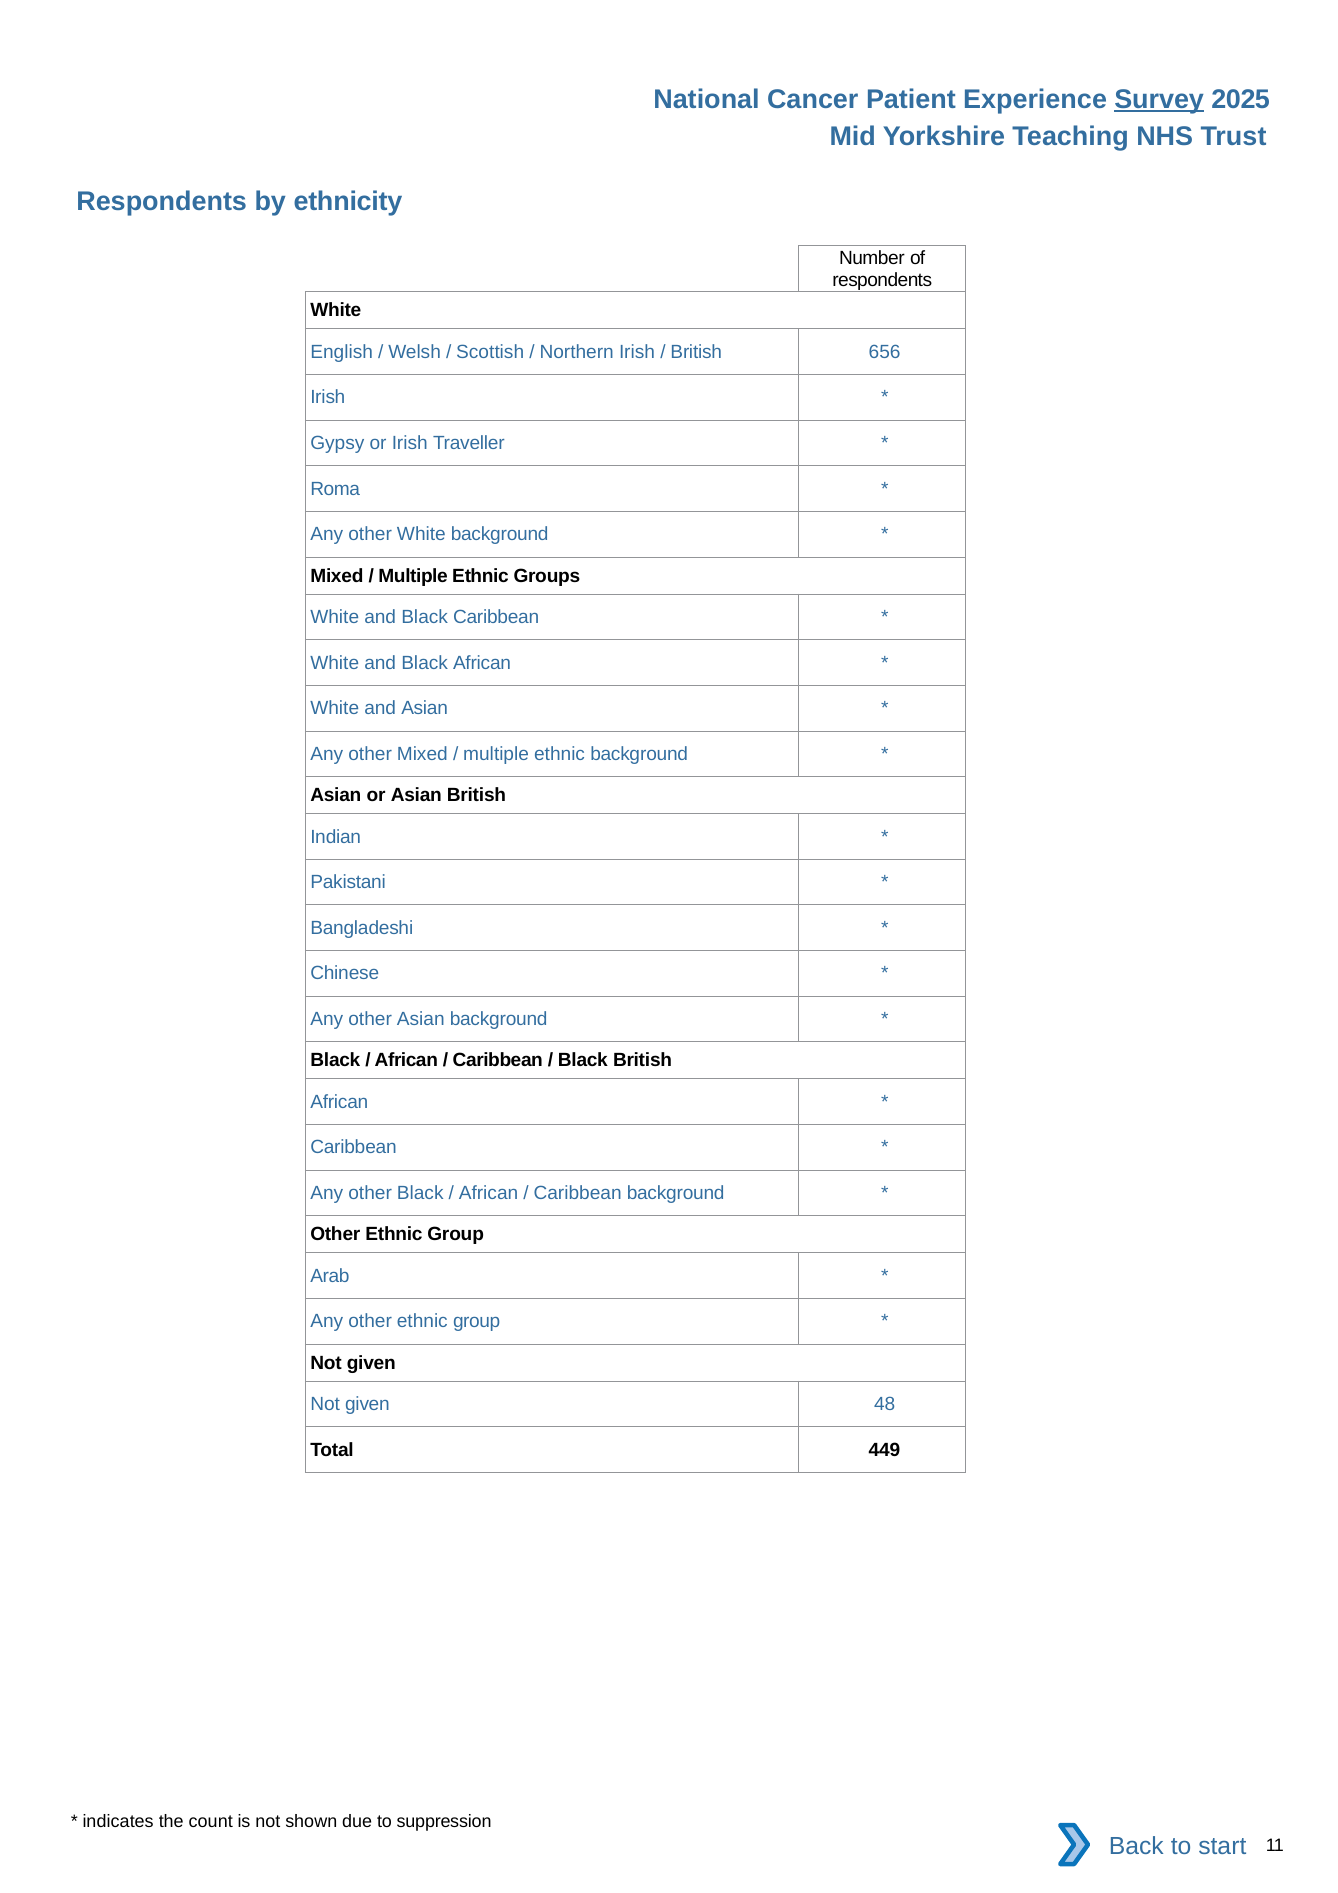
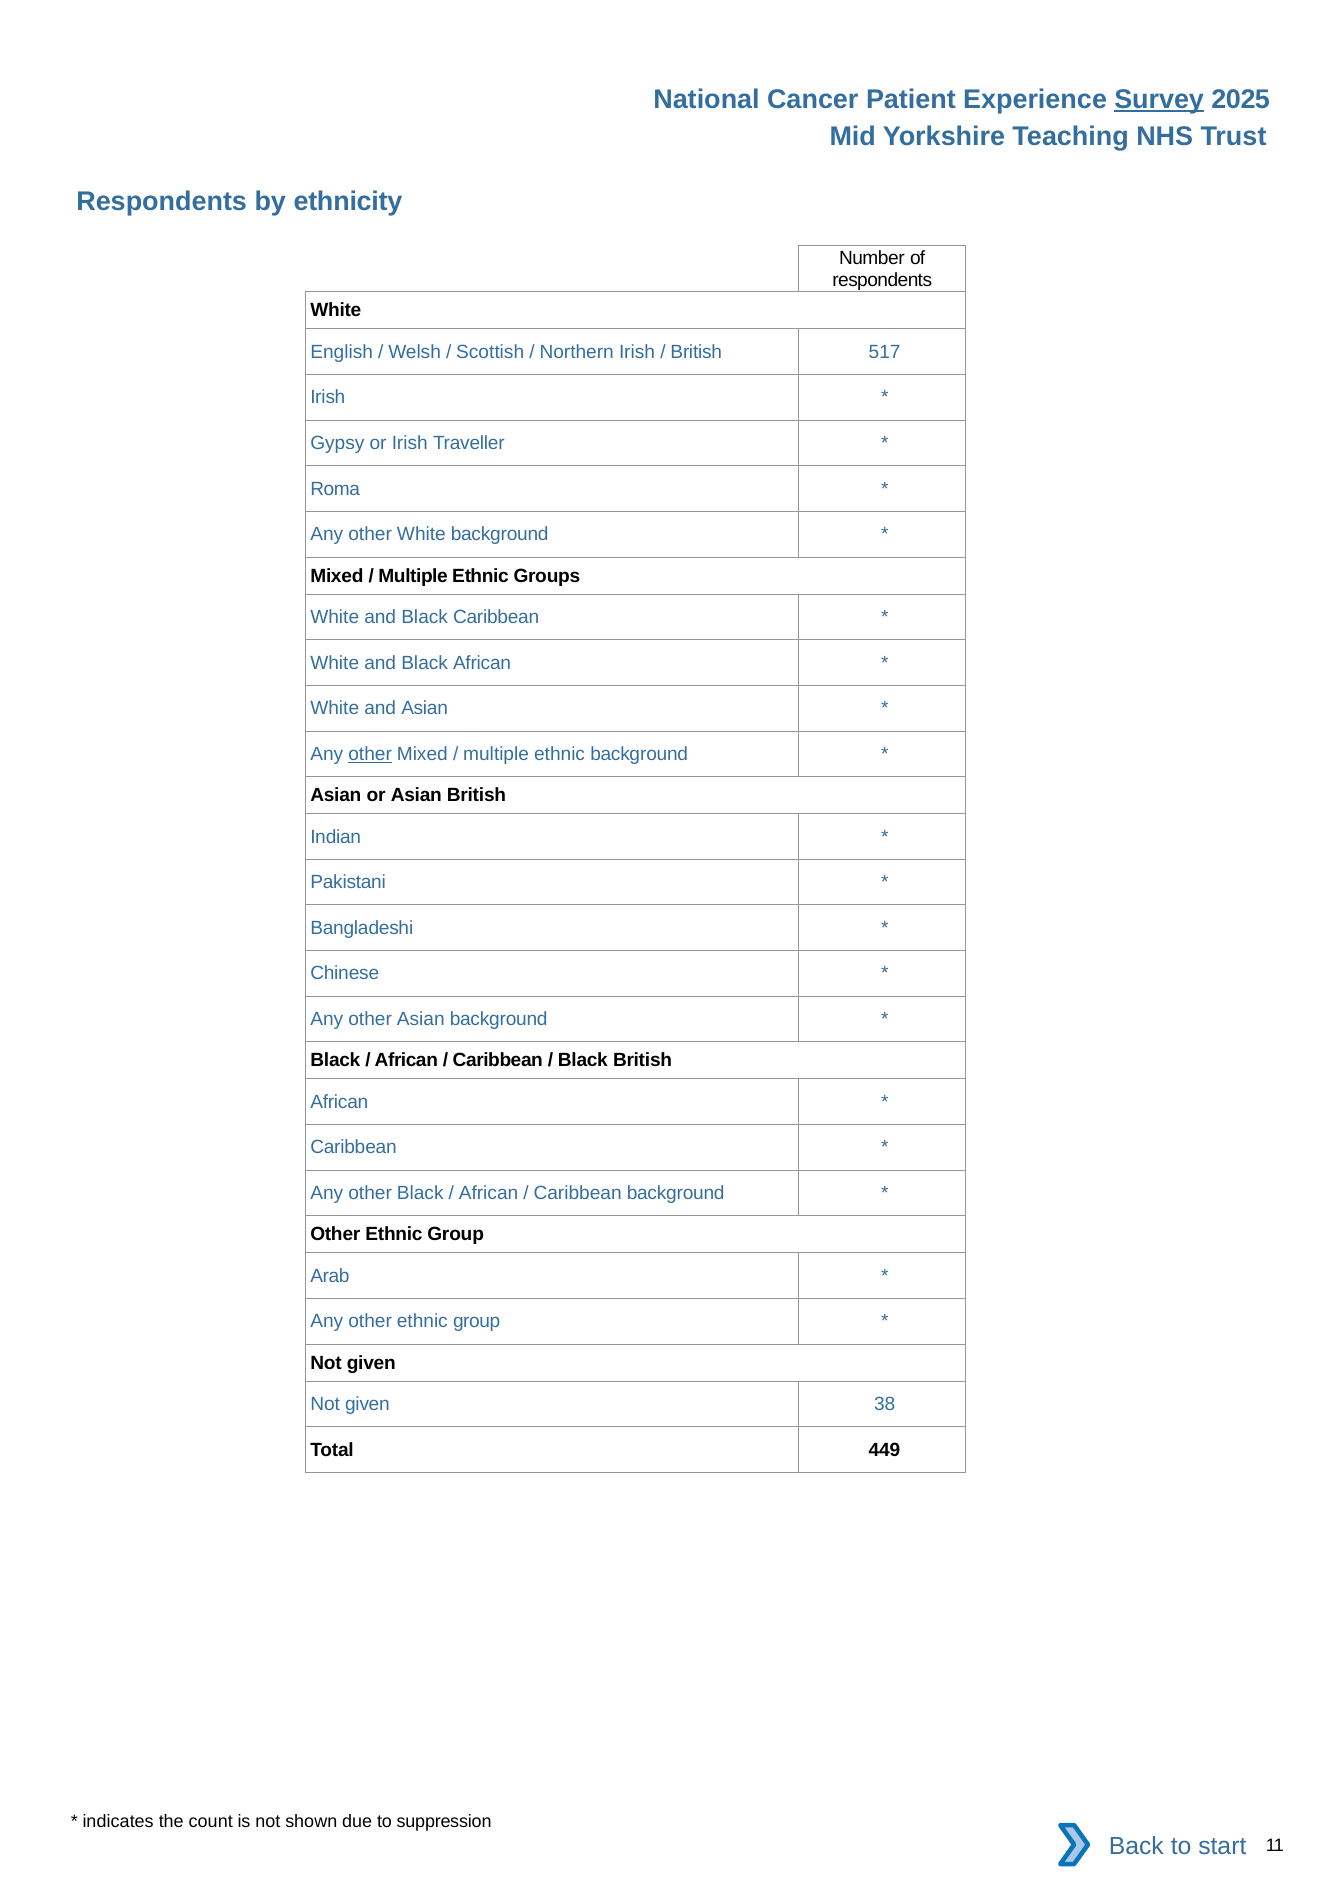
656: 656 -> 517
other at (370, 754) underline: none -> present
48: 48 -> 38
